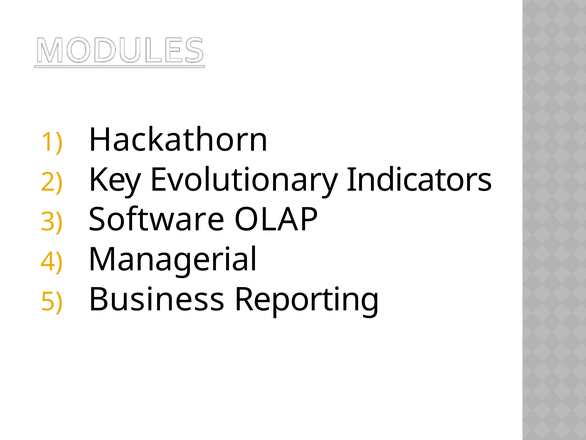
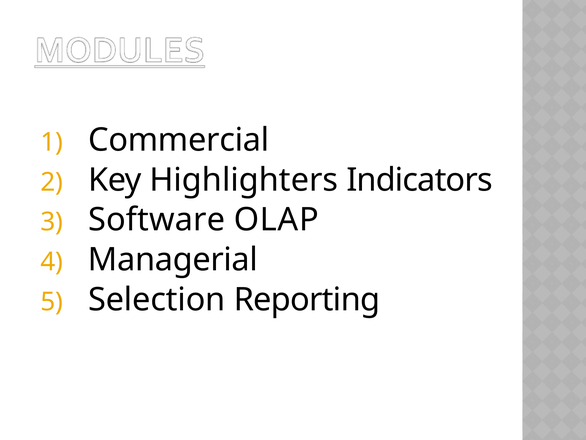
Hackathorn: Hackathorn -> Commercial
Evolutionary: Evolutionary -> Highlighters
Business: Business -> Selection
